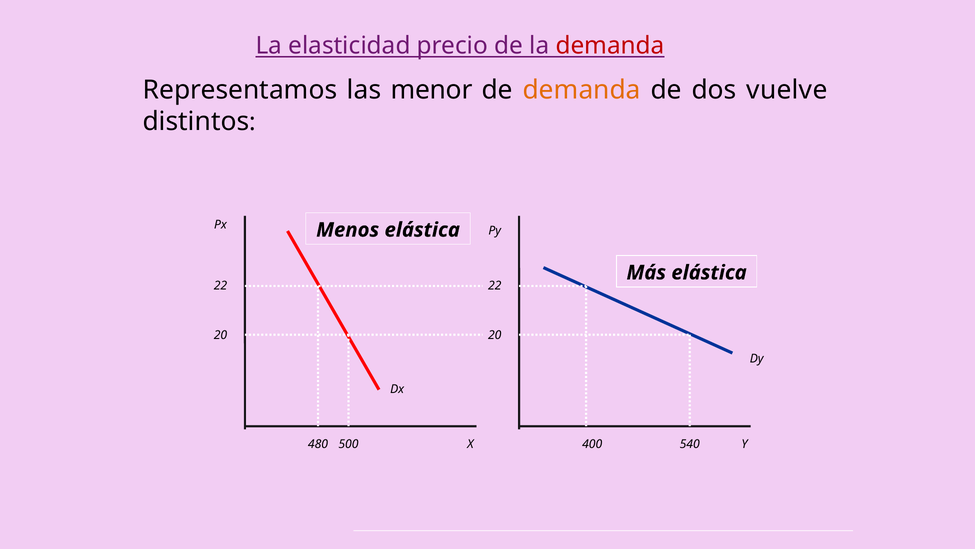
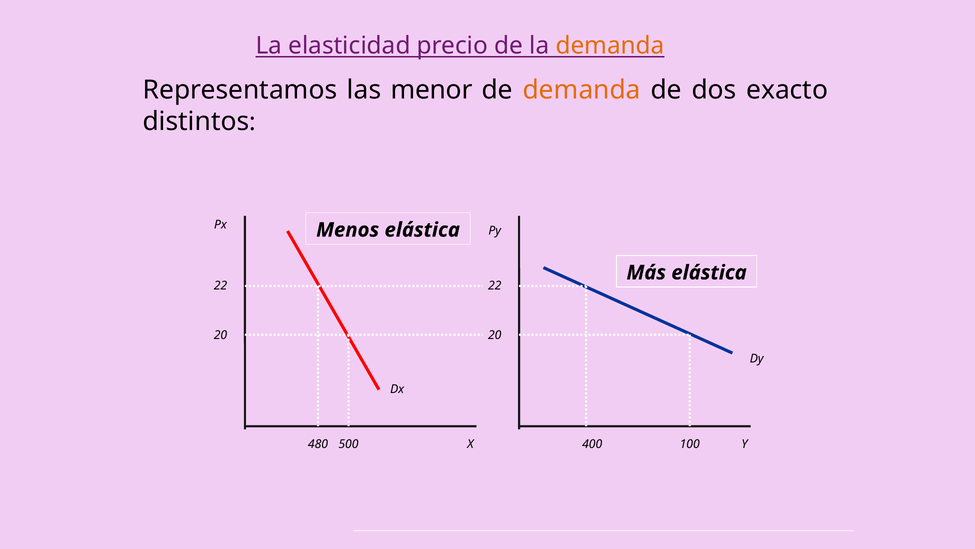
demanda at (610, 46) colour: red -> orange
vuelve: vuelve -> exacto
540: 540 -> 100
